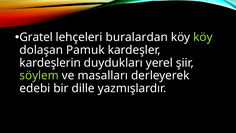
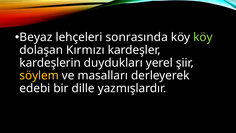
Gratel: Gratel -> Beyaz
buralardan: buralardan -> sonrasında
Pamuk: Pamuk -> Kırmızı
söylem colour: light green -> yellow
